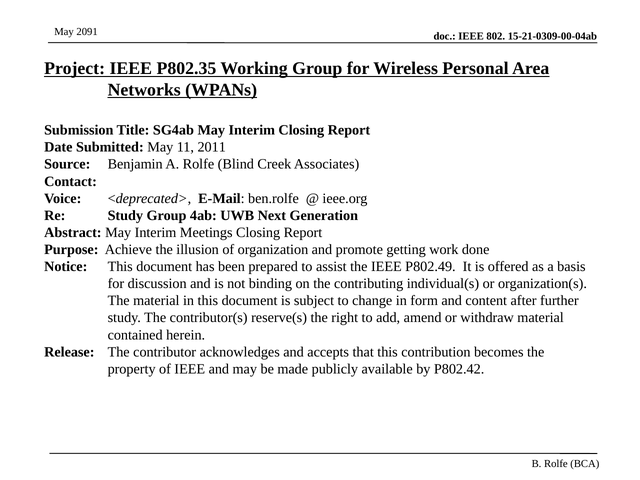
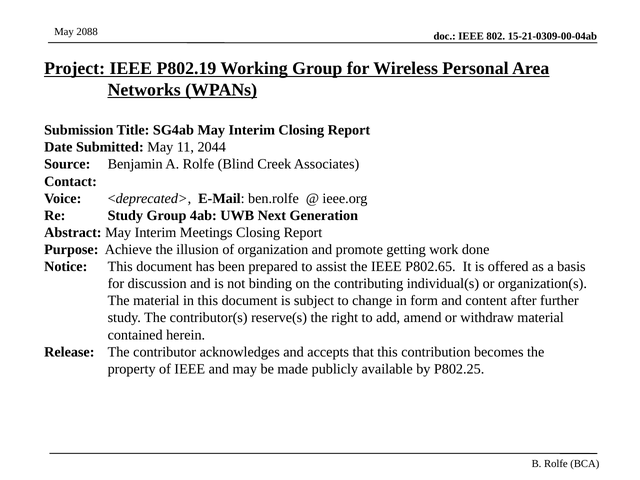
2091: 2091 -> 2088
P802.35: P802.35 -> P802.19
2011: 2011 -> 2044
P802.49: P802.49 -> P802.65
P802.42: P802.42 -> P802.25
